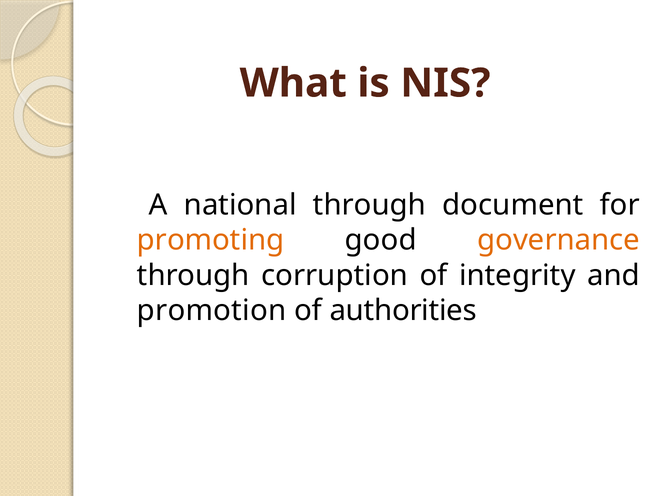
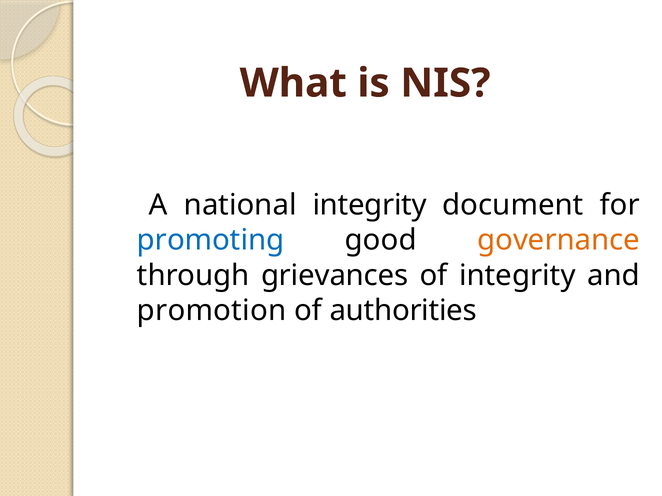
national through: through -> integrity
promoting colour: orange -> blue
corruption: corruption -> grievances
